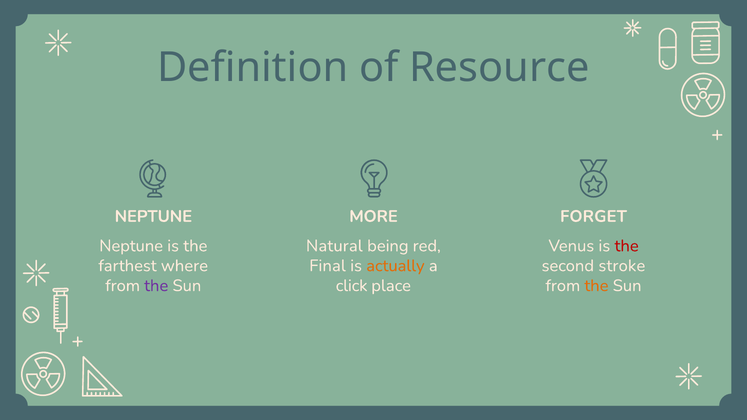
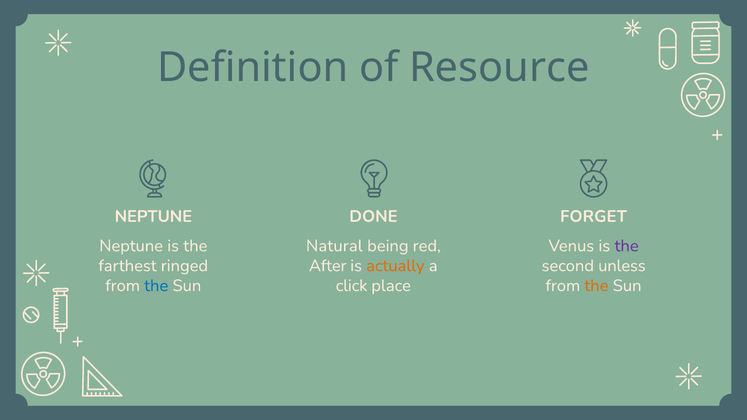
MORE: MORE -> DONE
the at (627, 246) colour: red -> purple
where: where -> ringed
Final: Final -> After
stroke: stroke -> unless
the at (156, 286) colour: purple -> blue
